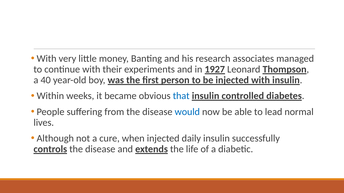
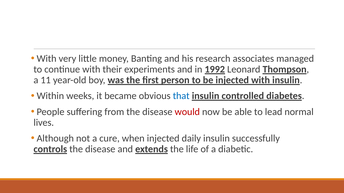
1927: 1927 -> 1992
40: 40 -> 11
would colour: blue -> red
